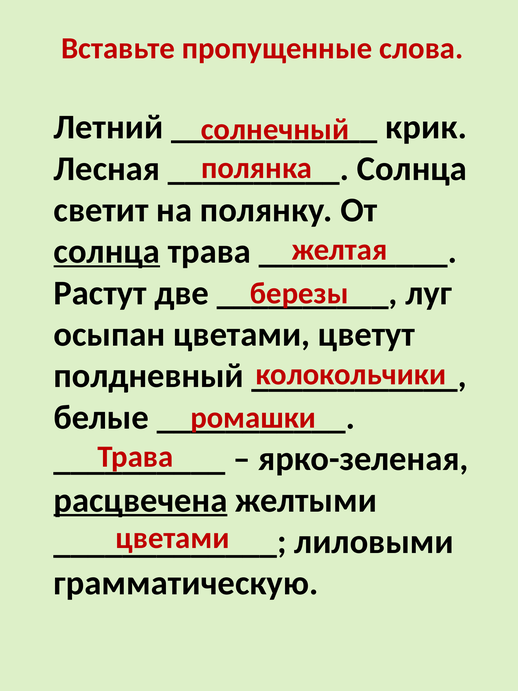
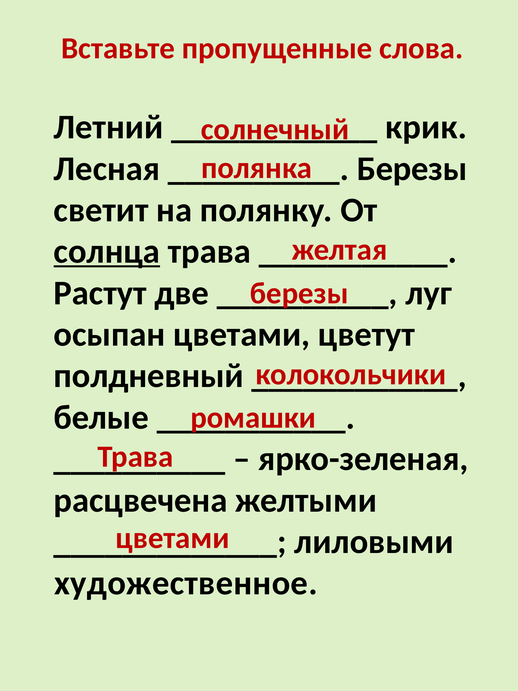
Солнца at (412, 169): Солнца -> Березы
расцвечена underline: present -> none
грамматическую: грамматическую -> художественное
